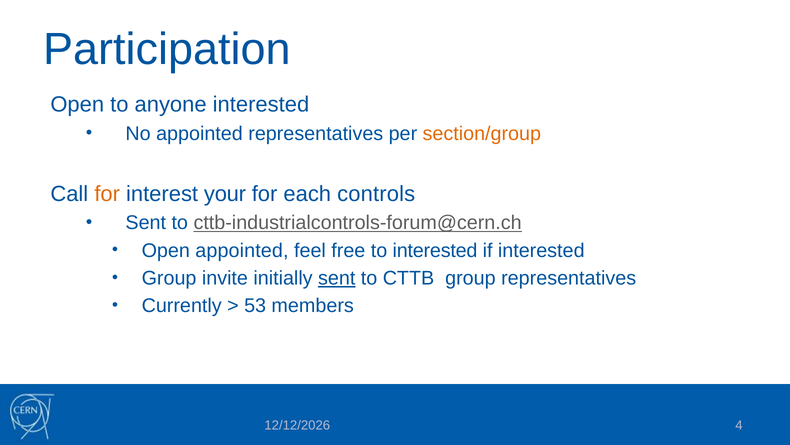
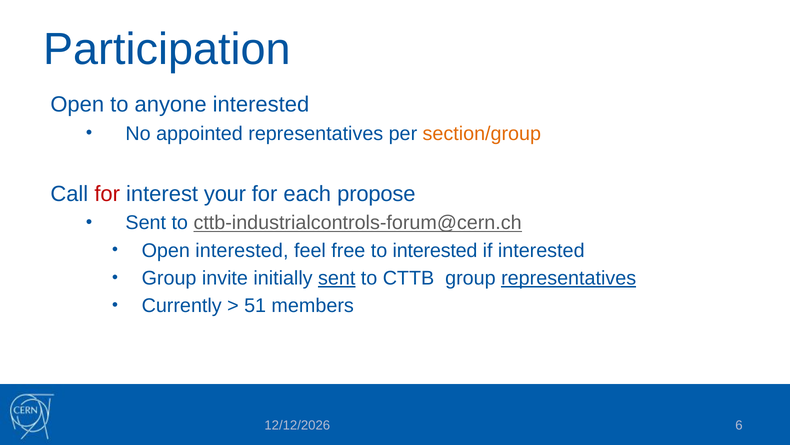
for at (107, 194) colour: orange -> red
controls: controls -> propose
Open appointed: appointed -> interested
representatives at (569, 278) underline: none -> present
53: 53 -> 51
4: 4 -> 6
